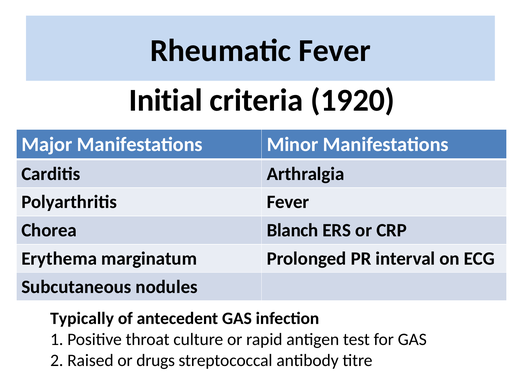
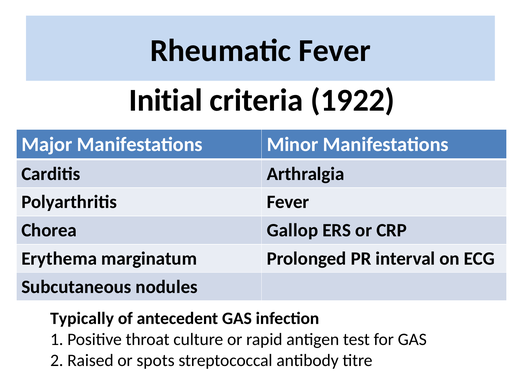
1920: 1920 -> 1922
Blanch: Blanch -> Gallop
drugs: drugs -> spots
